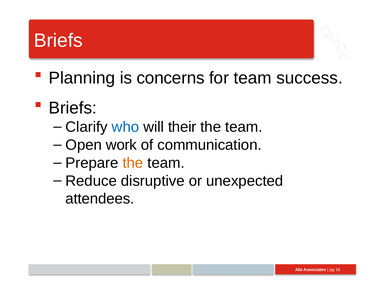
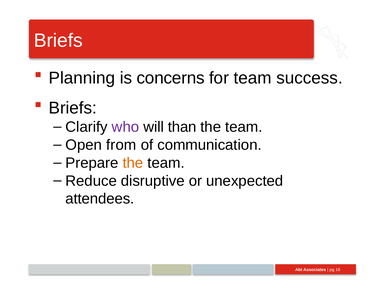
who colour: blue -> purple
their: their -> than
work: work -> from
